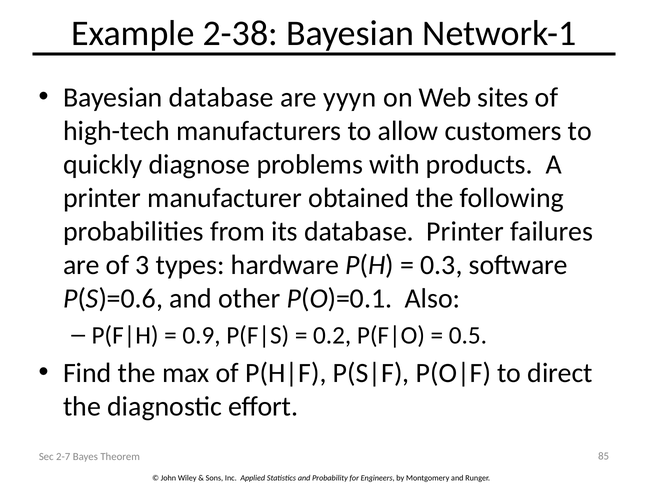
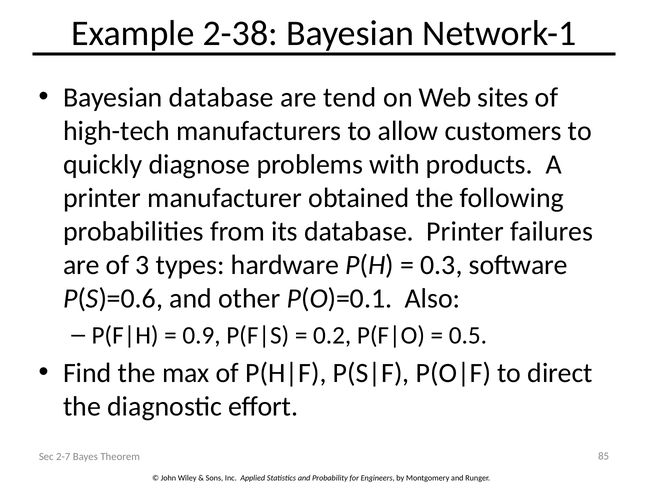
yyyn: yyyn -> tend
